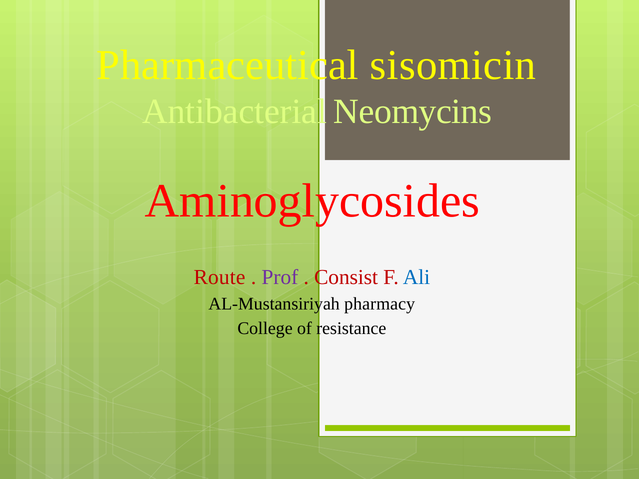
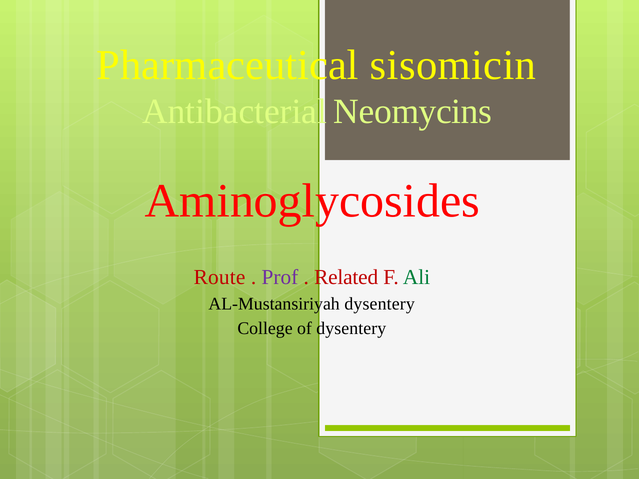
Consist: Consist -> Related
Ali colour: blue -> green
AL-Mustansiriyah pharmacy: pharmacy -> dysentery
of resistance: resistance -> dysentery
